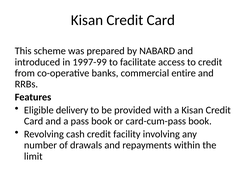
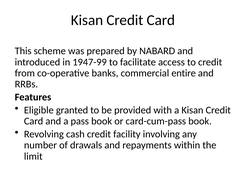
1997-99: 1997-99 -> 1947-99
delivery: delivery -> granted
